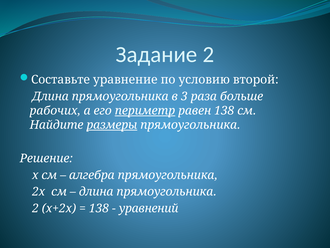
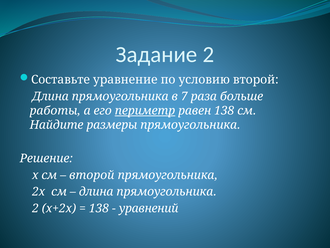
3: 3 -> 7
рабочих: рабочих -> работы
размеры underline: present -> none
алгебра at (92, 175): алгебра -> второй
